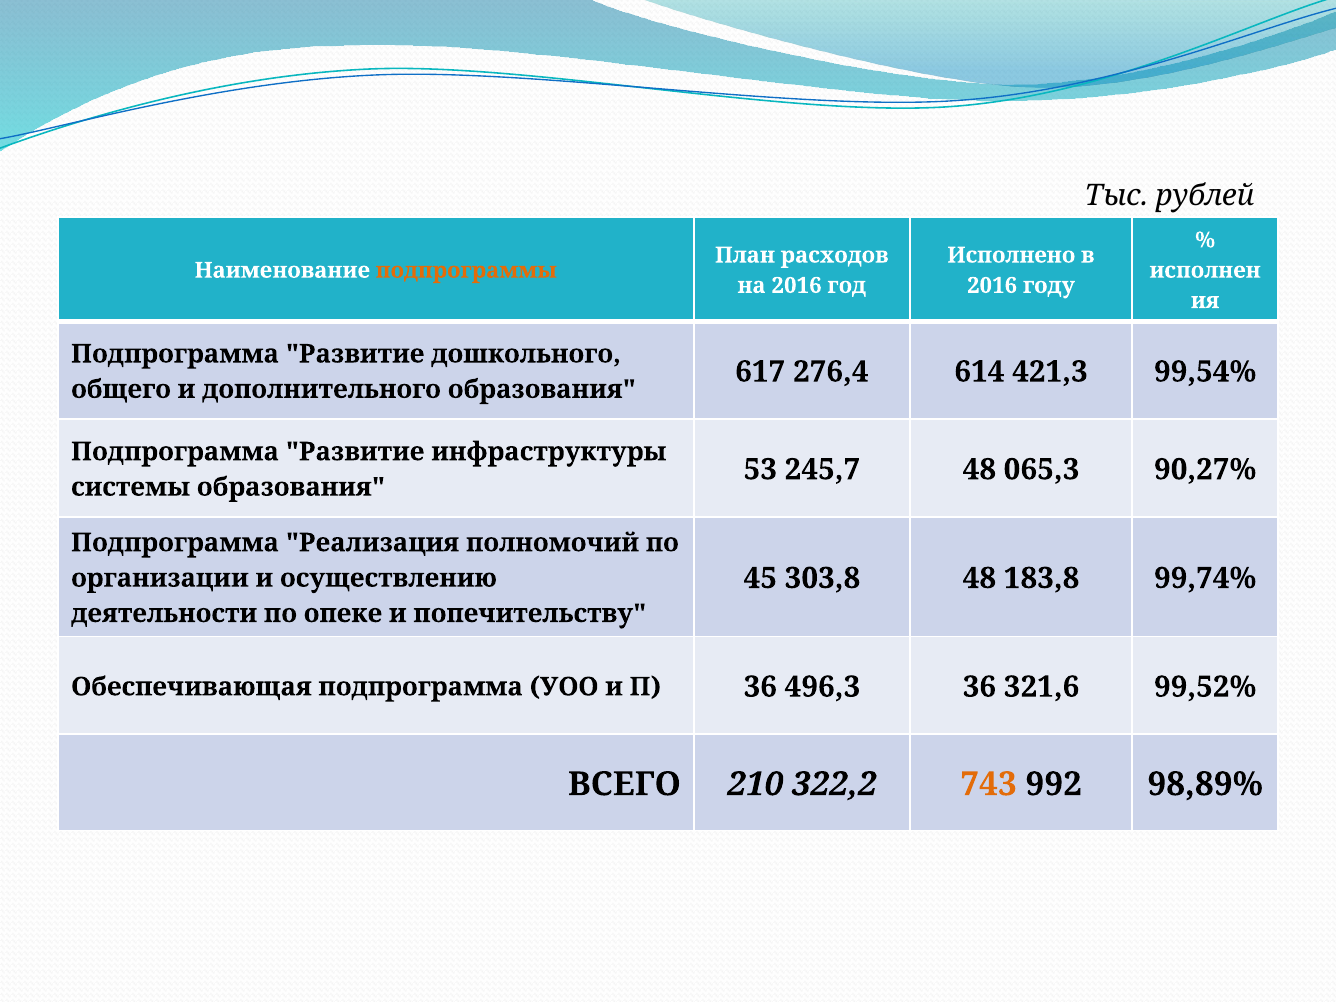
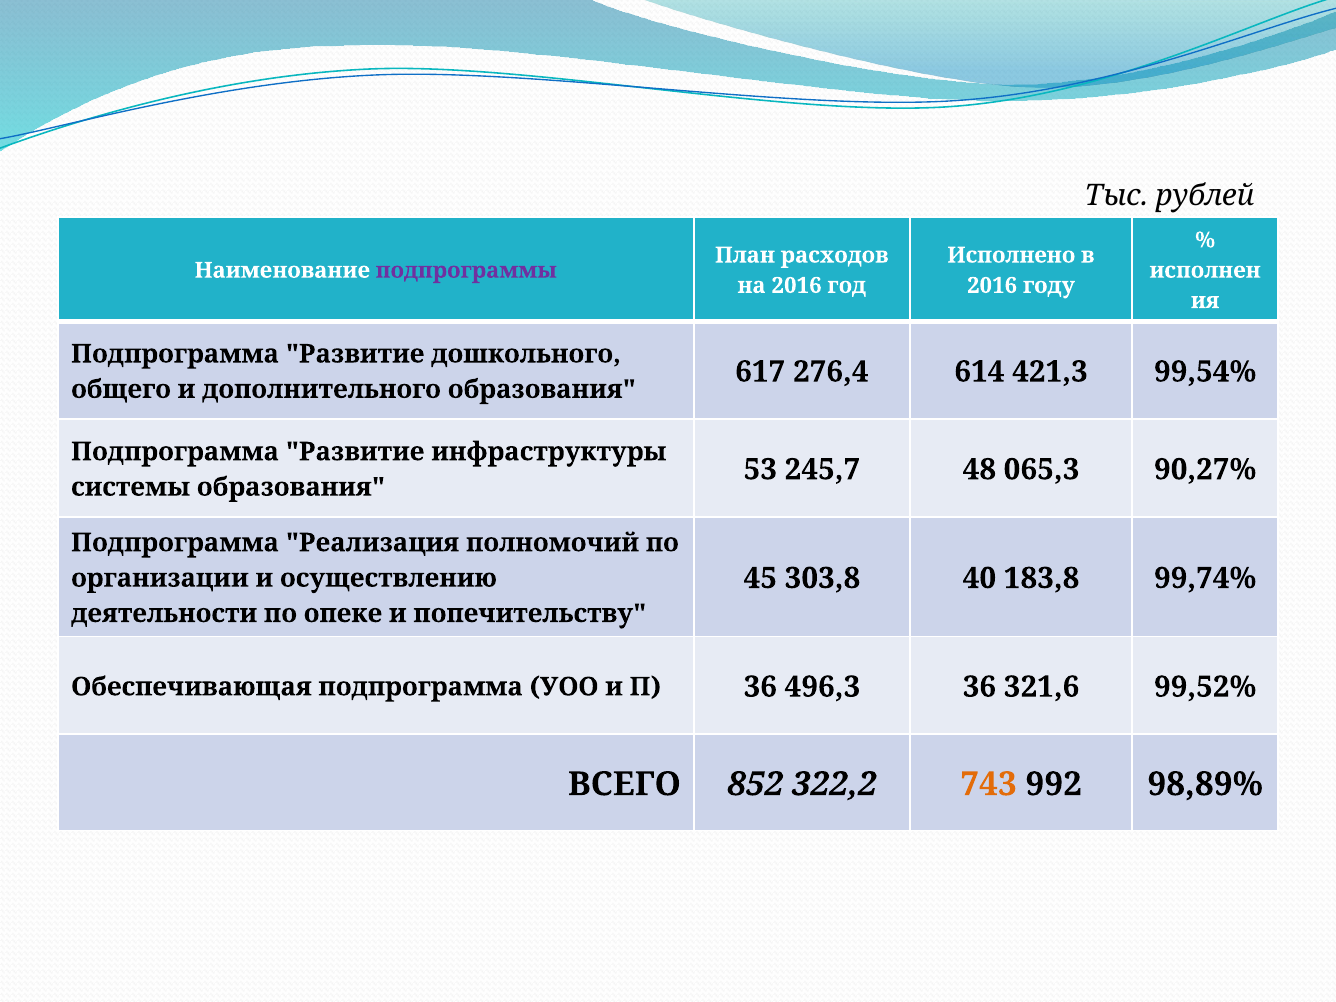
подпрограммы colour: orange -> purple
303,8 48: 48 -> 40
210: 210 -> 852
